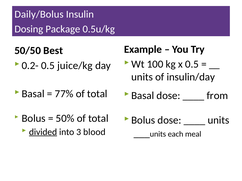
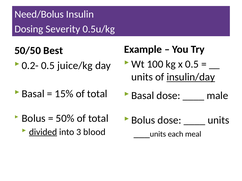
Daily/Bolus: Daily/Bolus -> Need/Bolus
Package: Package -> Severity
insulin/day underline: none -> present
77%: 77% -> 15%
from: from -> male
